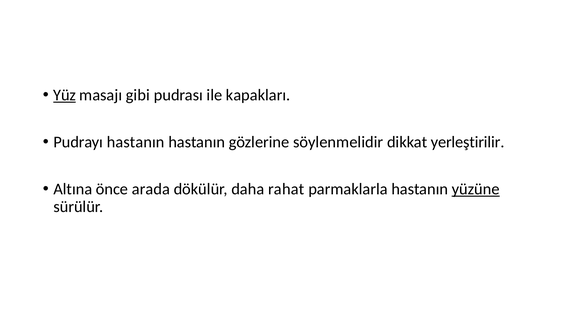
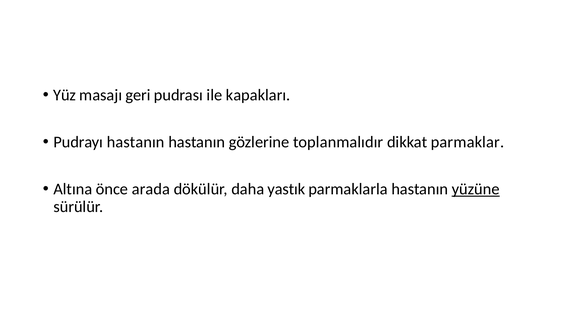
Yüz underline: present -> none
gibi: gibi -> geri
söylenmelidir: söylenmelidir -> toplanmalıdır
yerleştirilir: yerleştirilir -> parmaklar
rahat: rahat -> yastık
